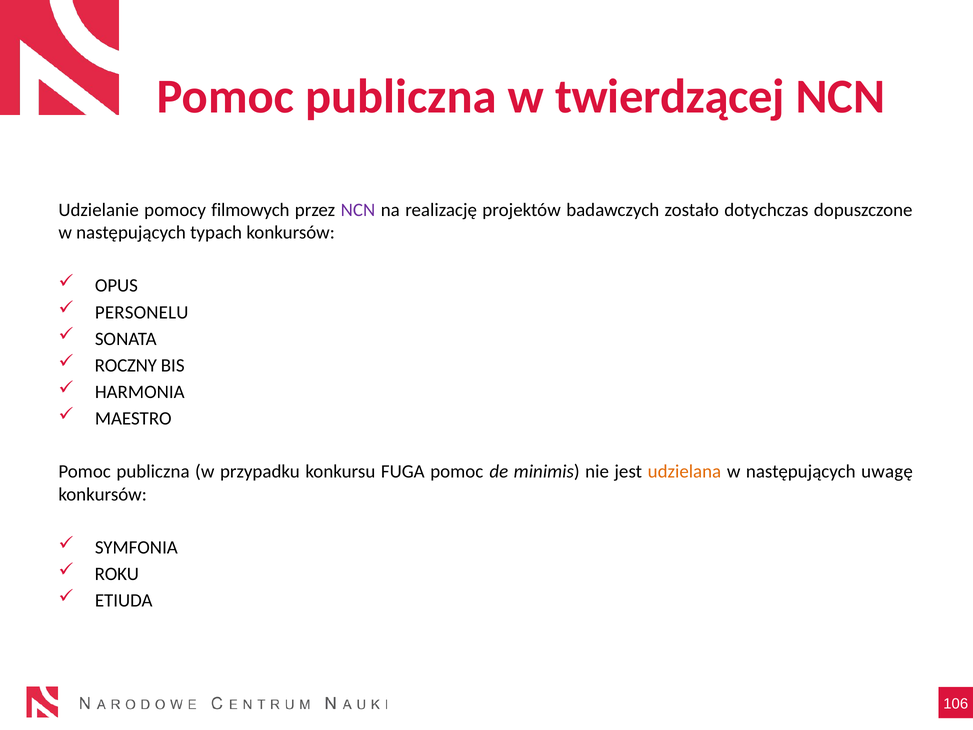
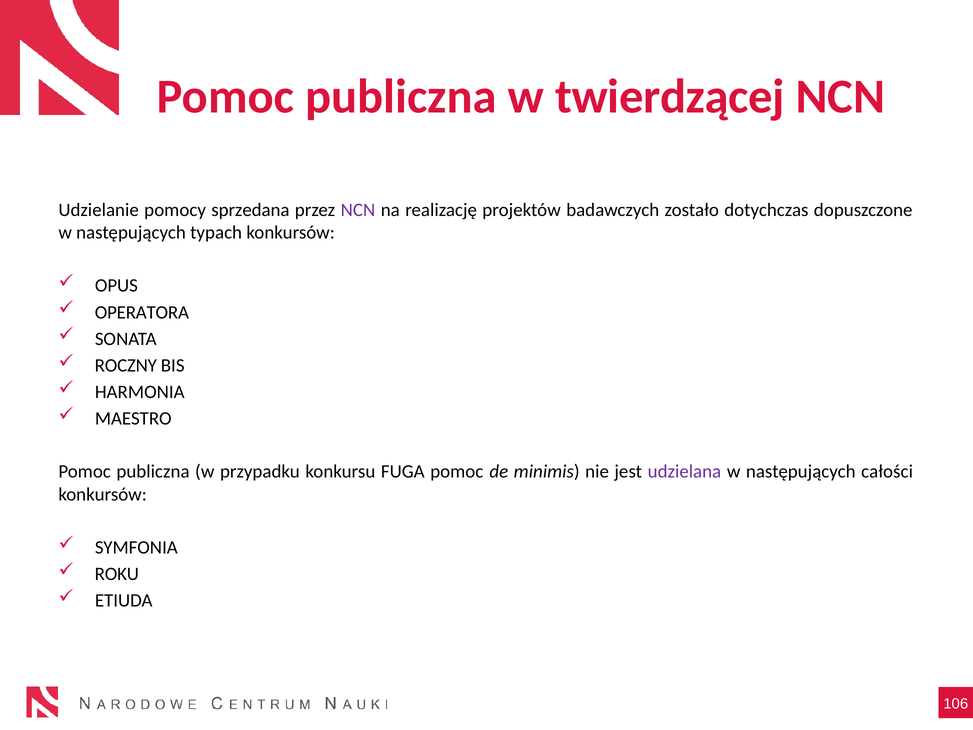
filmowych: filmowych -> sprzedana
PERSONELU: PERSONELU -> OPERATORA
udzielana colour: orange -> purple
uwagę: uwagę -> całości
